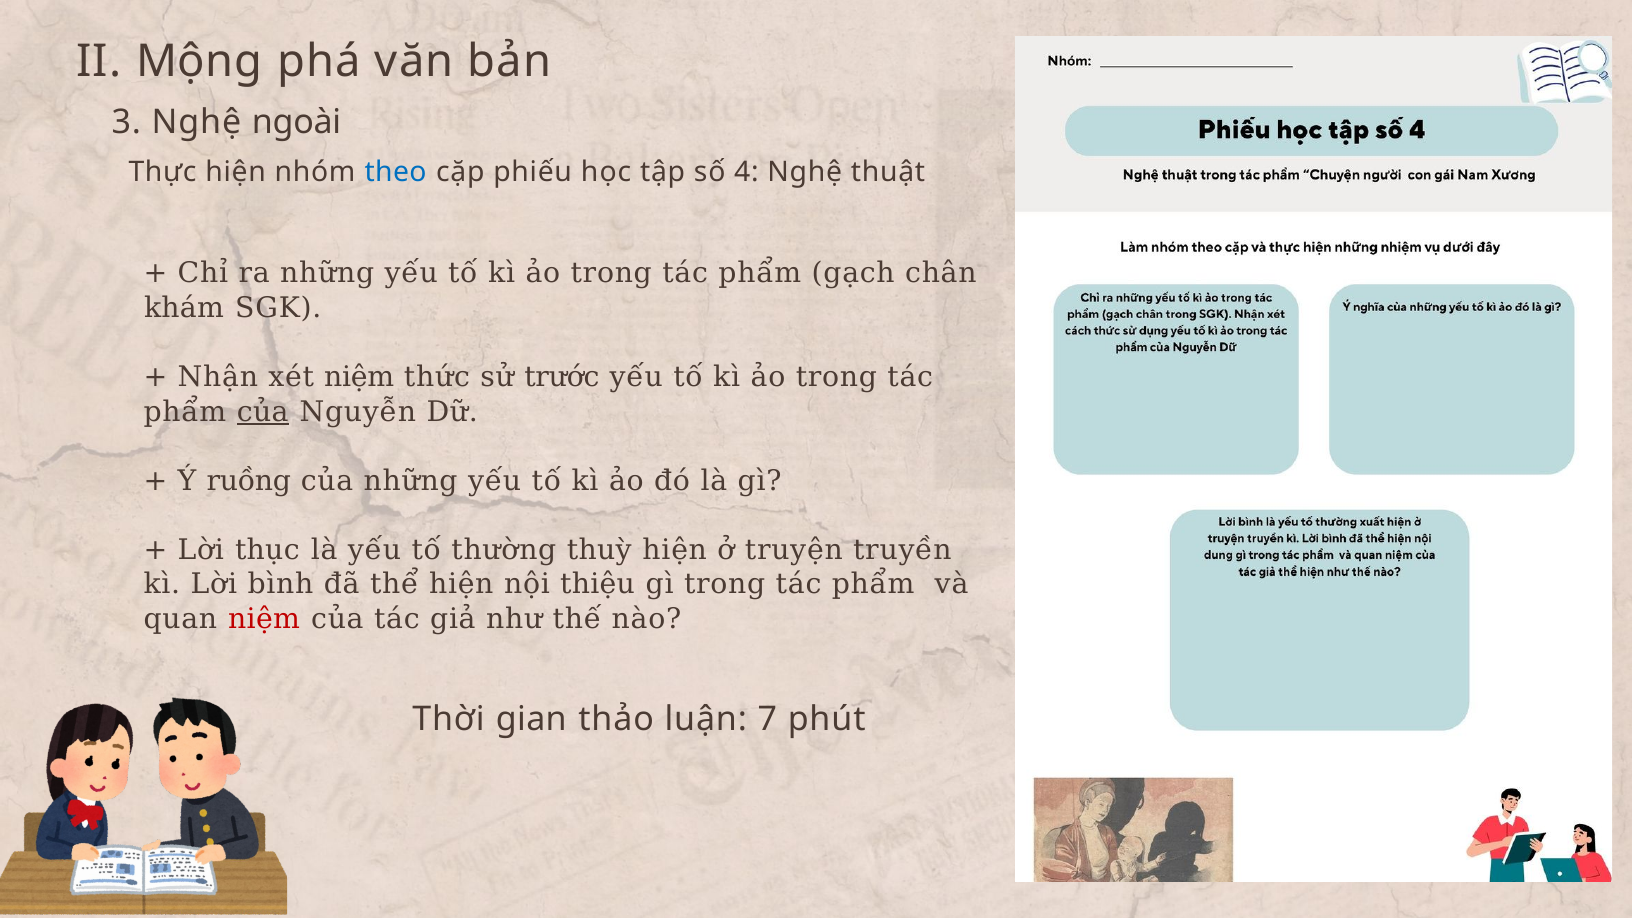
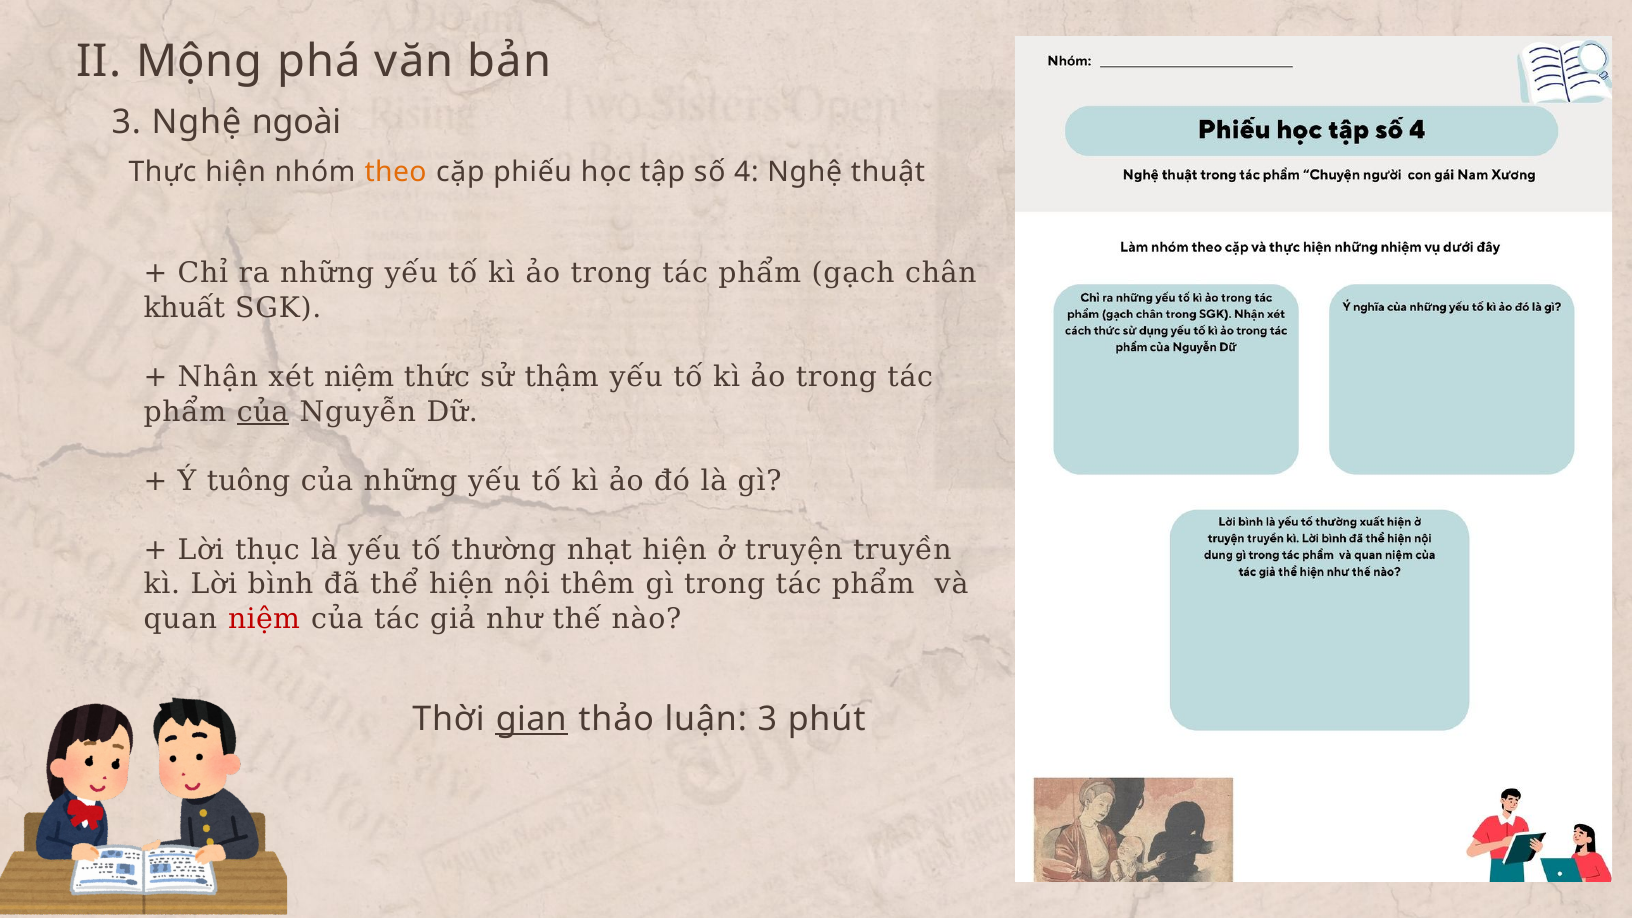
theo colour: blue -> orange
khám: khám -> khuất
trước: trước -> thậm
ruồng: ruồng -> tuông
thuỳ: thuỳ -> nhạt
thiệu: thiệu -> thêm
gian underline: none -> present
luận 7: 7 -> 3
